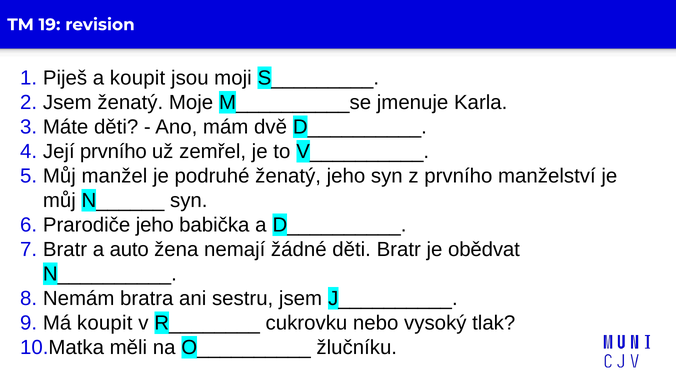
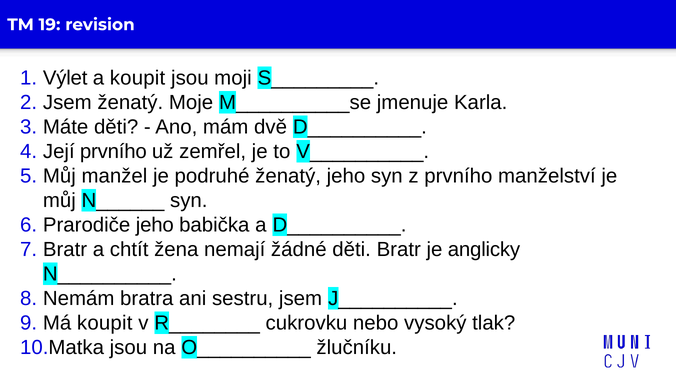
Piješ: Piješ -> Výlet
auto: auto -> chtít
obědvat: obědvat -> anglicky
měli at (128, 348): měli -> jsou
